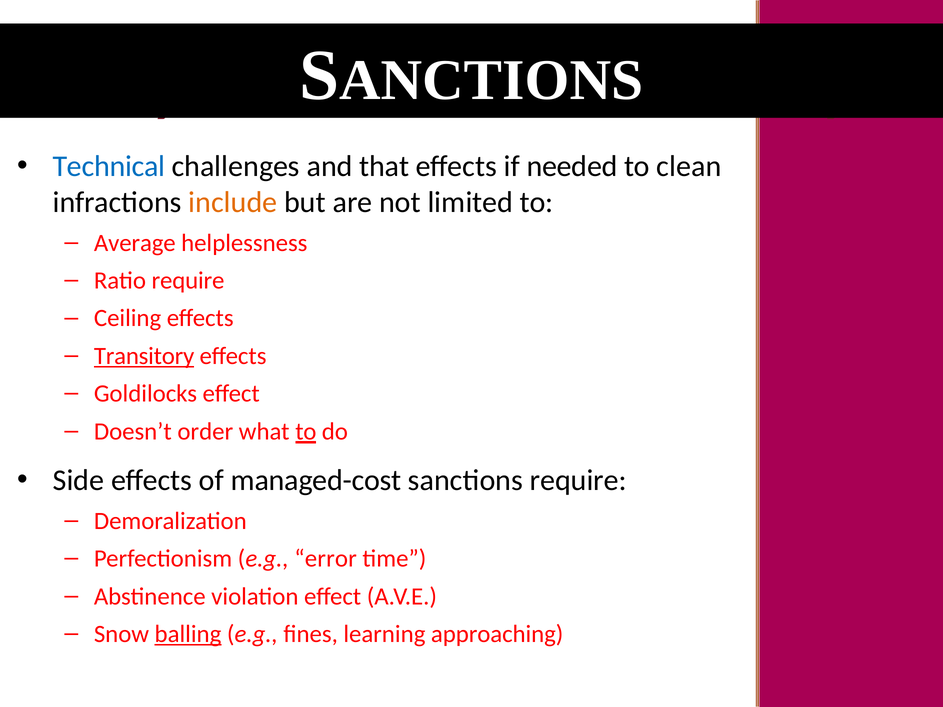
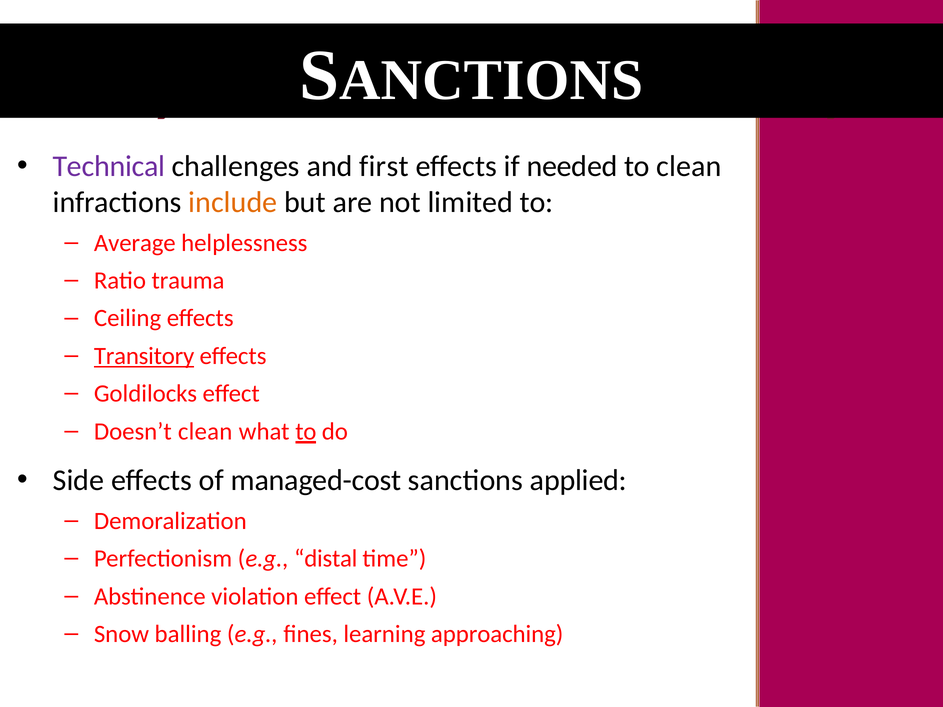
Technical colour: blue -> purple
that: that -> first
Ratio require: require -> trauma
Doesn’t order: order -> clean
sanctions require: require -> applied
error: error -> distal
balling underline: present -> none
